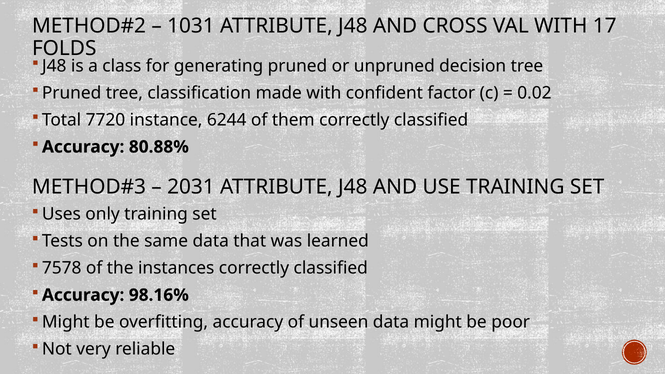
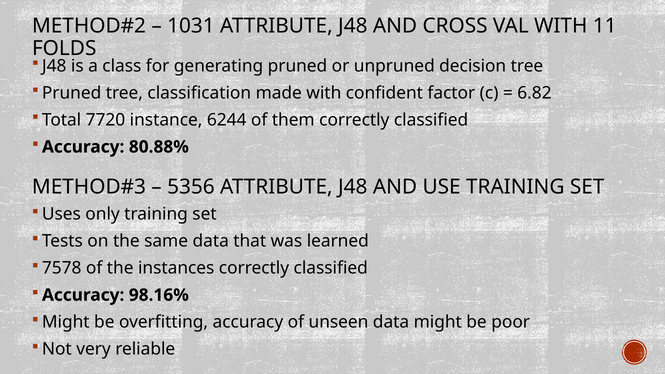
17: 17 -> 11
0.02: 0.02 -> 6.82
2031: 2031 -> 5356
